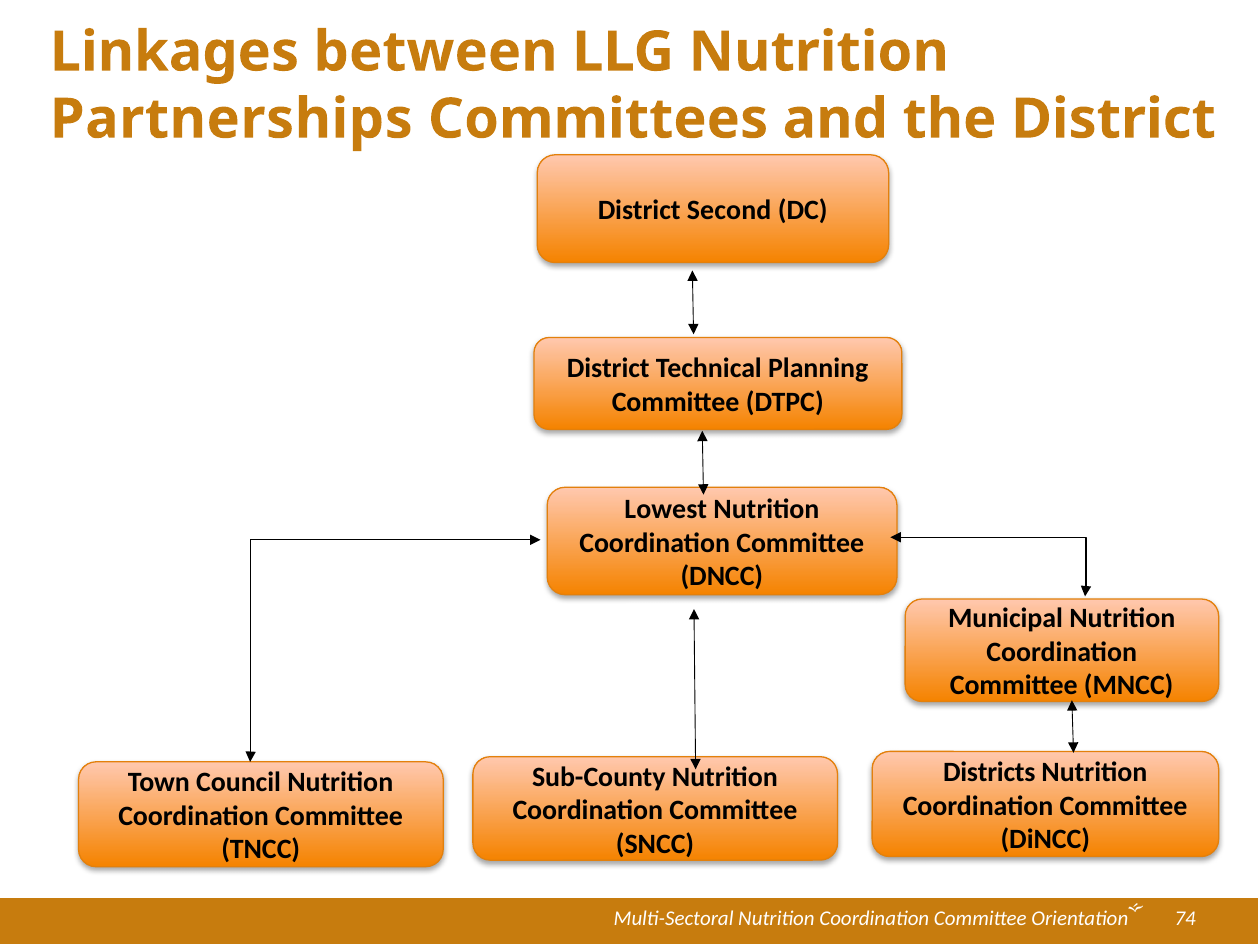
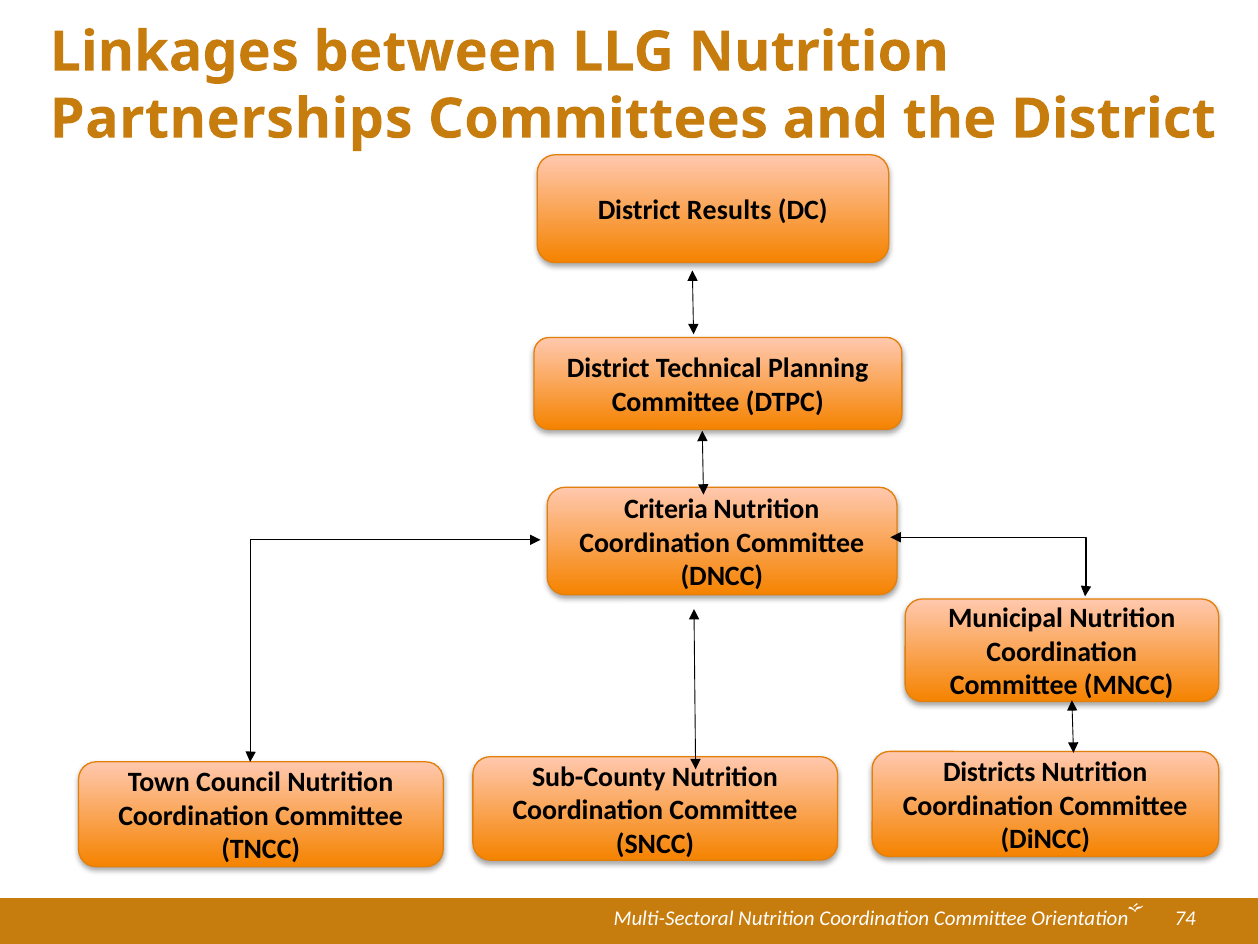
Second: Second -> Results
Lowest: Lowest -> Criteria
